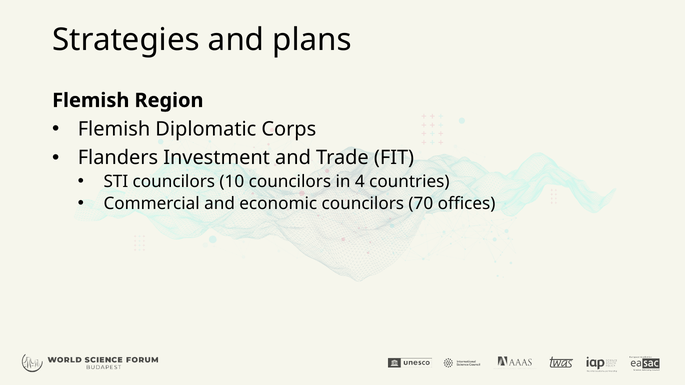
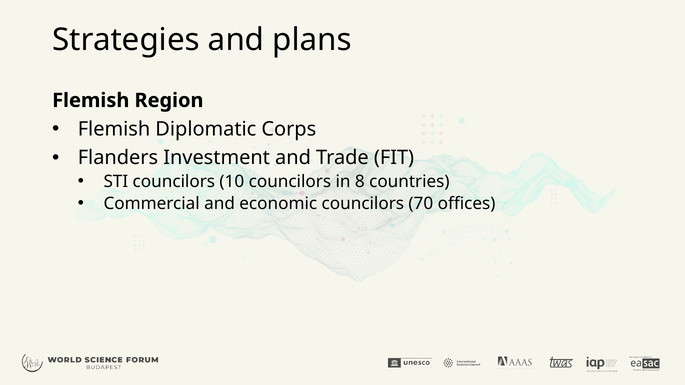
4: 4 -> 8
